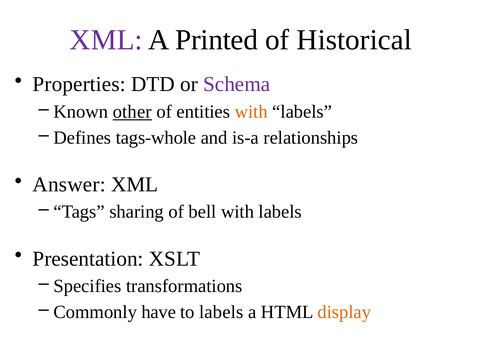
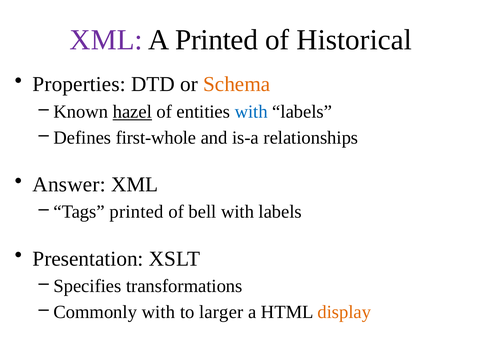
Schema colour: purple -> orange
other: other -> hazel
with at (251, 112) colour: orange -> blue
tags-whole: tags-whole -> first-whole
sharing at (137, 212): sharing -> printed
Commonly have: have -> with
to labels: labels -> larger
